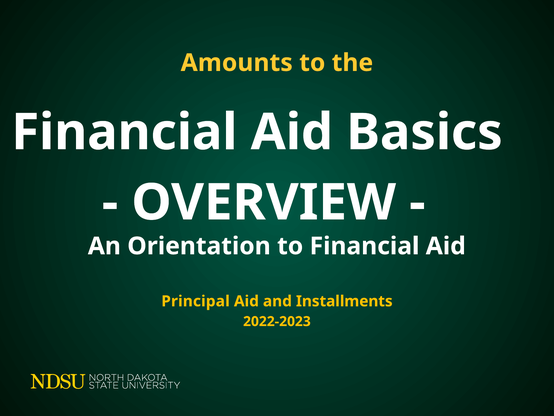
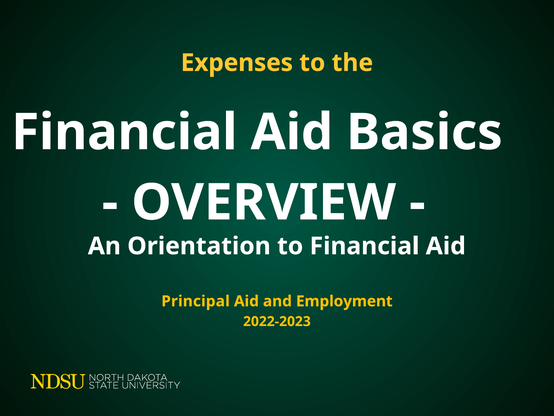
Amounts: Amounts -> Expenses
Installments: Installments -> Employment
